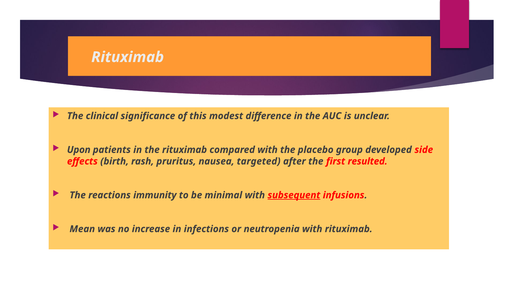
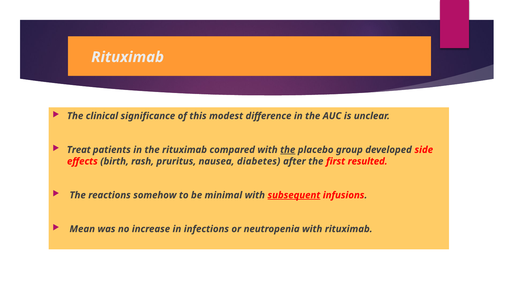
Upon: Upon -> Treat
the at (288, 150) underline: none -> present
targeted: targeted -> diabetes
immunity: immunity -> somehow
